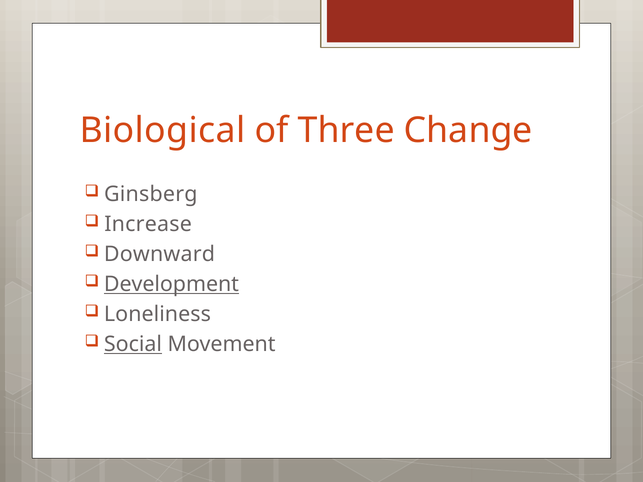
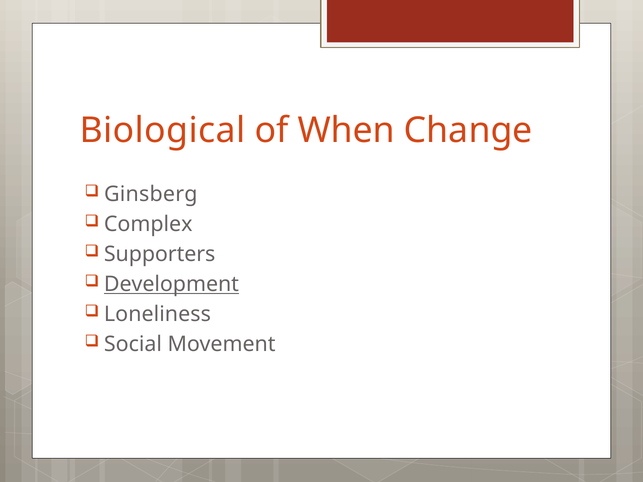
Three: Three -> When
Increase: Increase -> Complex
Downward: Downward -> Supporters
Social underline: present -> none
